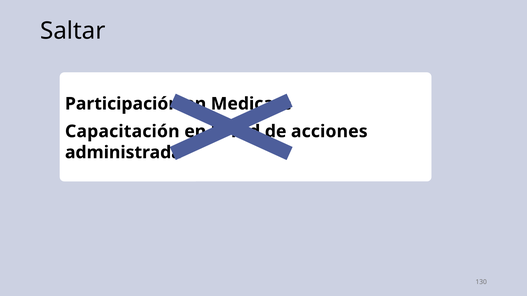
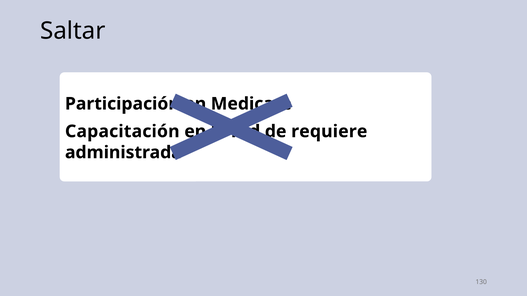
acciones: acciones -> requiere
